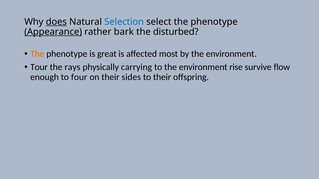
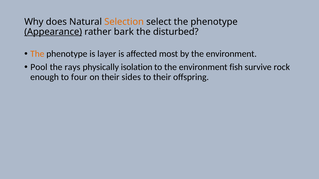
does underline: present -> none
Selection colour: blue -> orange
great: great -> layer
Tour: Tour -> Pool
carrying: carrying -> isolation
rise: rise -> fish
flow: flow -> rock
